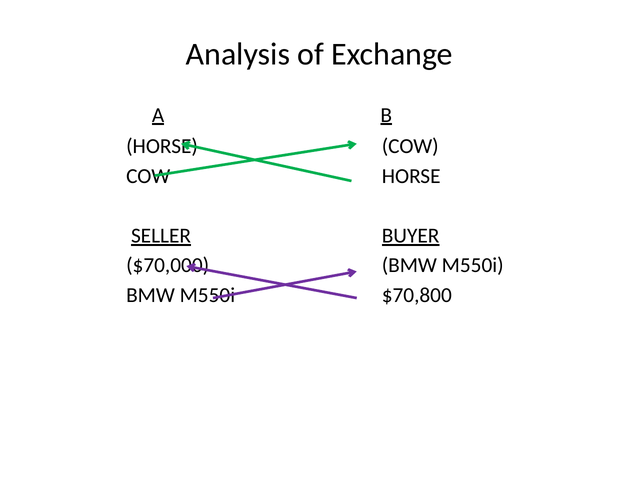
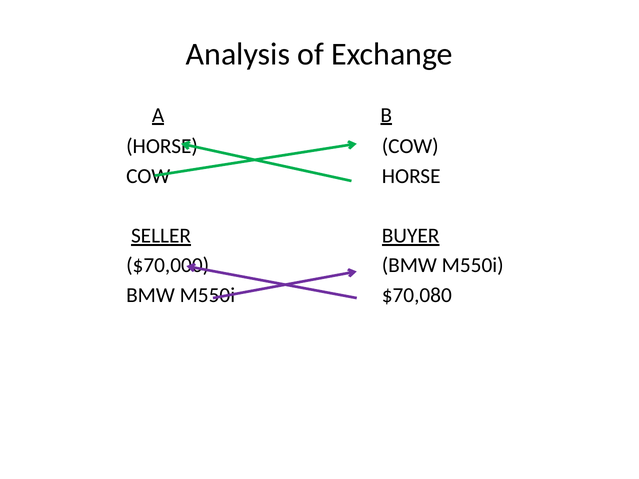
$70,800: $70,800 -> $70,080
